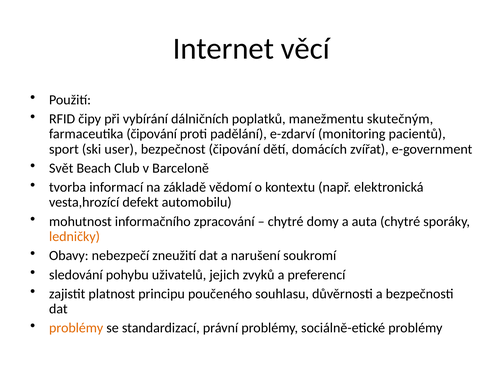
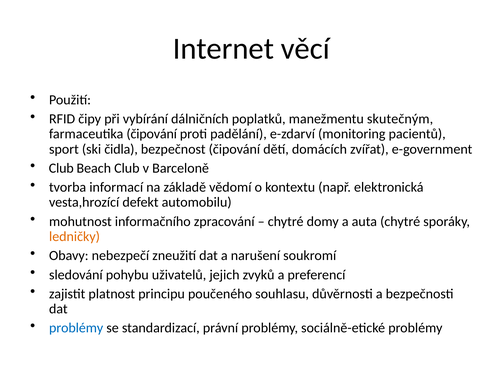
user: user -> čidla
Svět at (61, 168): Svět -> Club
problémy at (76, 328) colour: orange -> blue
